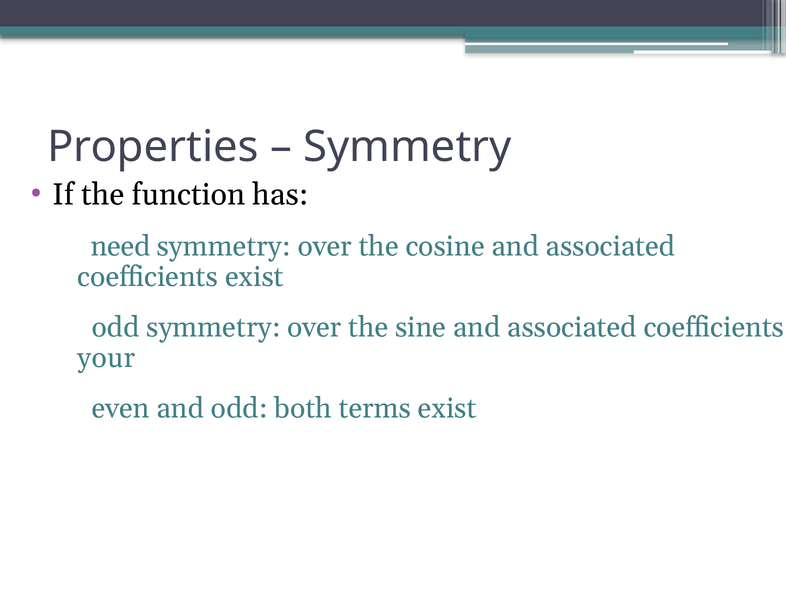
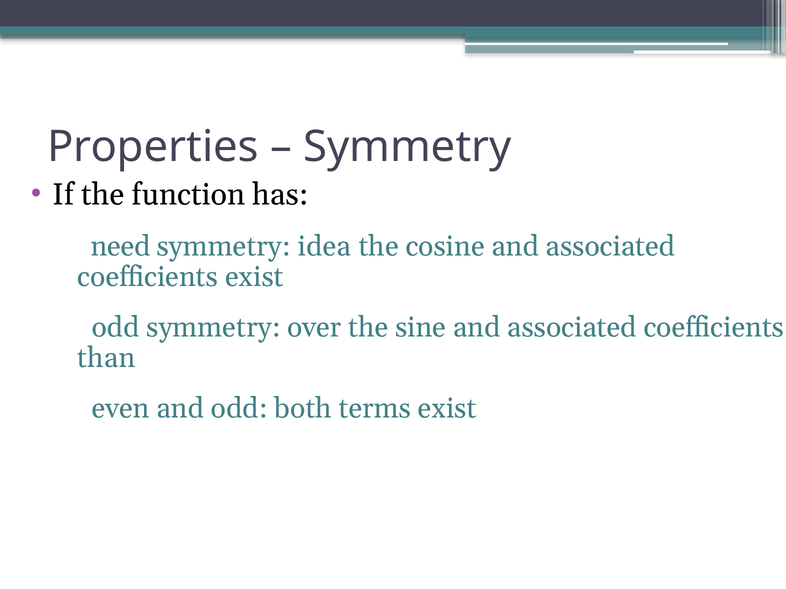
over at (325, 247): over -> idea
your: your -> than
